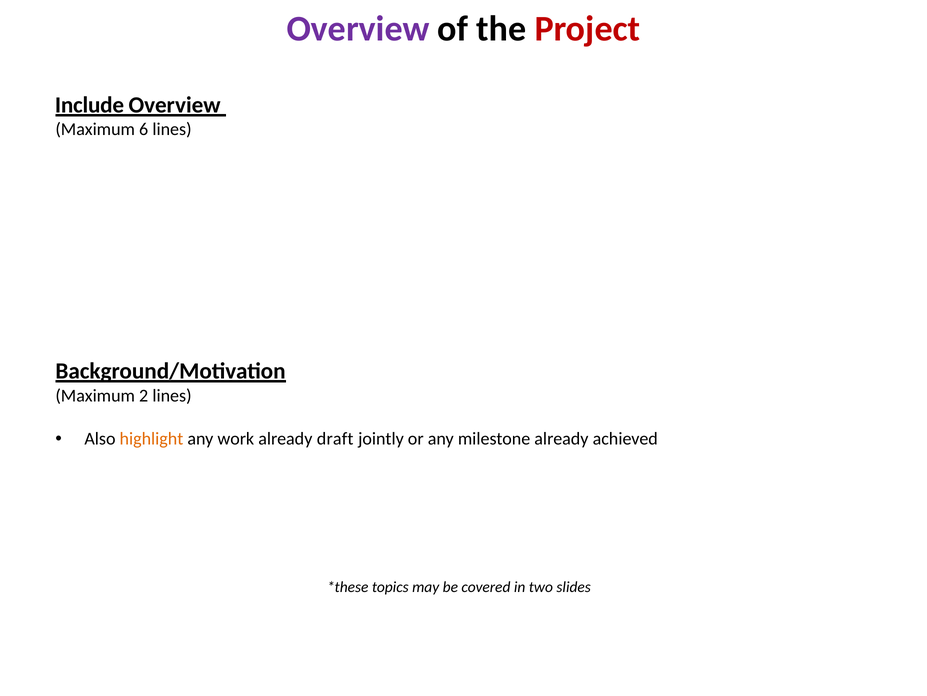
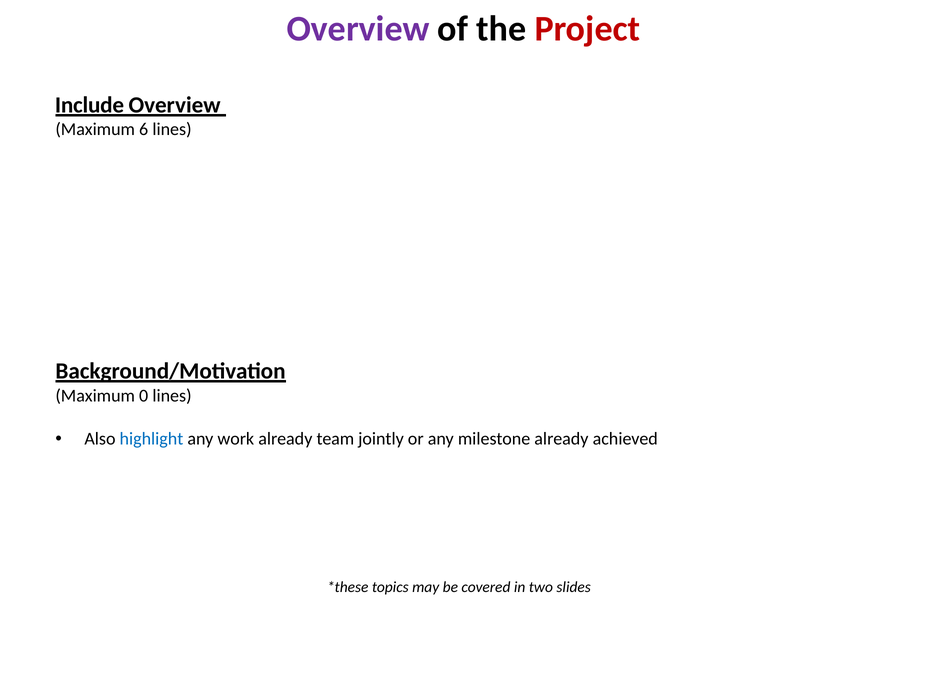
2: 2 -> 0
highlight colour: orange -> blue
draft: draft -> team
